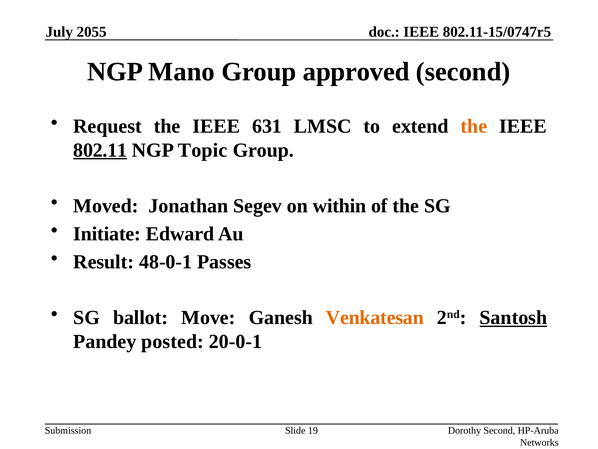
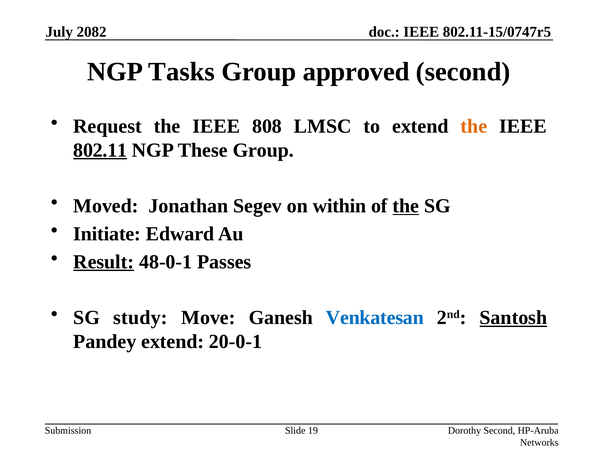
2055: 2055 -> 2082
Mano: Mano -> Tasks
631: 631 -> 808
Topic: Topic -> These
the at (406, 206) underline: none -> present
Result underline: none -> present
ballot: ballot -> study
Venkatesan colour: orange -> blue
Pandey posted: posted -> extend
